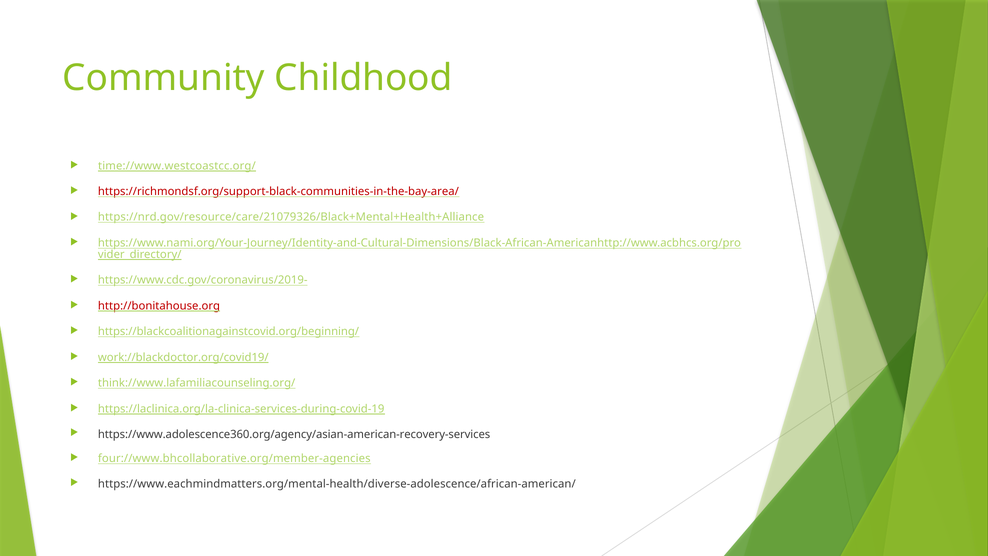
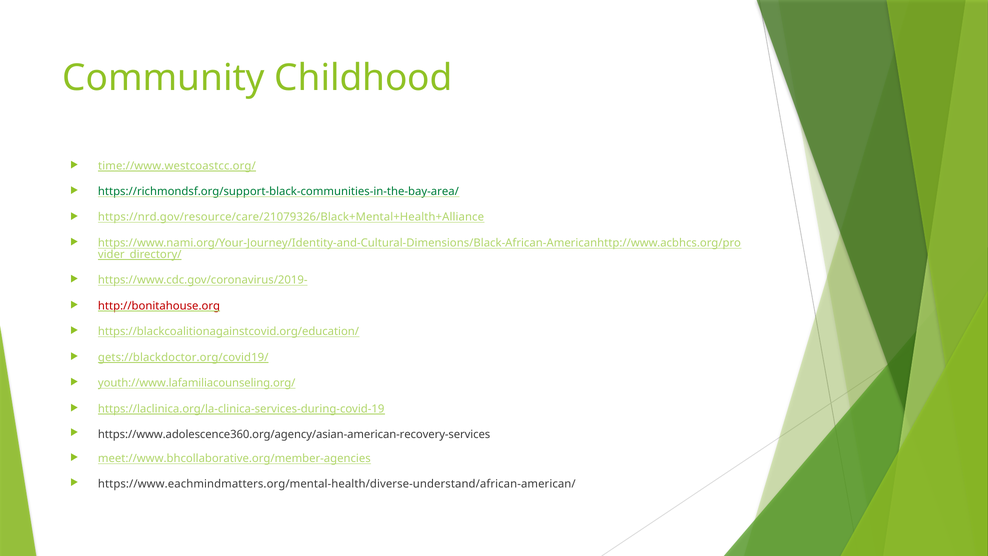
https://richmondsf.org/support-black-communities-in-the-bay-area/ colour: red -> green
https://blackcoalitionagainstcovid.org/beginning/: https://blackcoalitionagainstcovid.org/beginning/ -> https://blackcoalitionagainstcovid.org/education/
work://blackdoctor.org/covid19/: work://blackdoctor.org/covid19/ -> gets://blackdoctor.org/covid19/
think://www.lafamiliacounseling.org/: think://www.lafamiliacounseling.org/ -> youth://www.lafamiliacounseling.org/
four://www.bhcollaborative.org/member-agencies: four://www.bhcollaborative.org/member-agencies -> meet://www.bhcollaborative.org/member-agencies
https://www.eachmindmatters.org/mental-health/diverse-adolescence/african-american/: https://www.eachmindmatters.org/mental-health/diverse-adolescence/african-american/ -> https://www.eachmindmatters.org/mental-health/diverse-understand/african-american/
